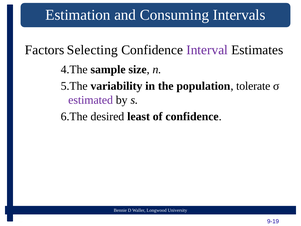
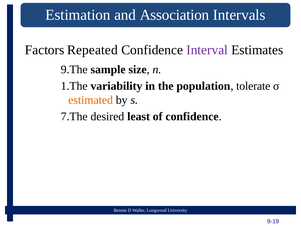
Consuming: Consuming -> Association
Selecting: Selecting -> Repeated
4.The: 4.The -> 9.The
5.The: 5.The -> 1.The
estimated colour: purple -> orange
6.The: 6.The -> 7.The
